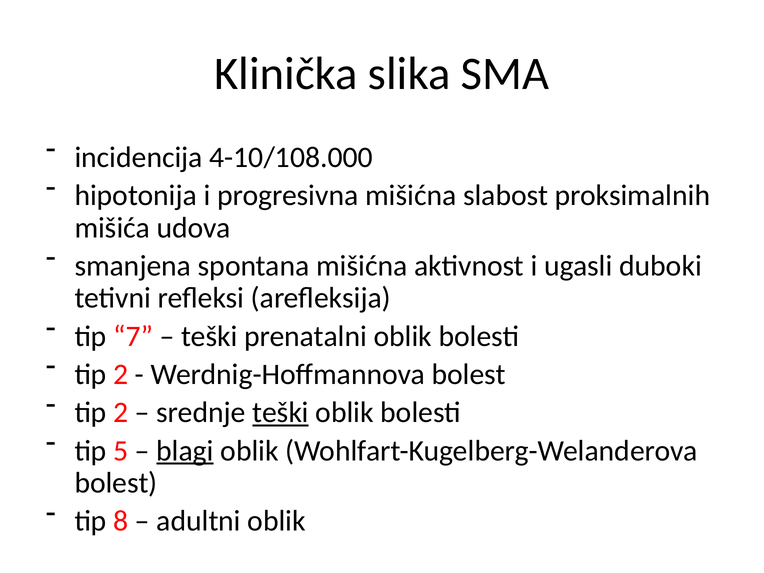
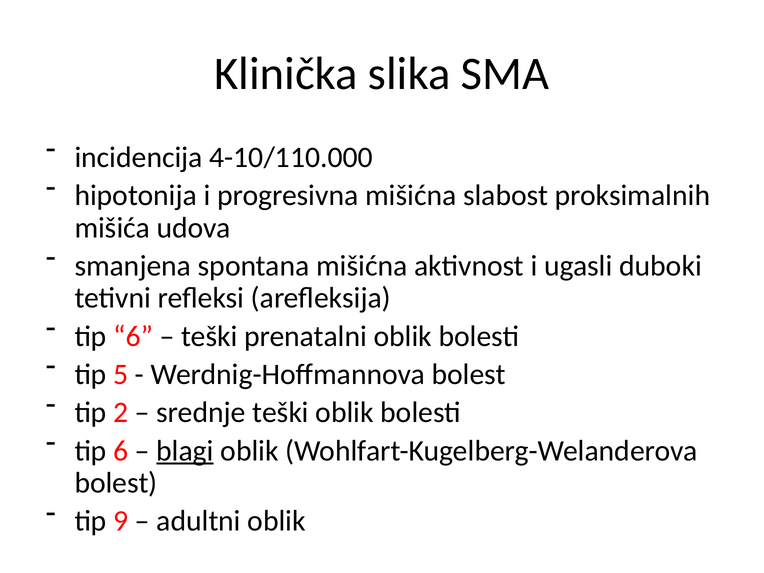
4-10/108.000: 4-10/108.000 -> 4-10/110.000
7 at (133, 336): 7 -> 6
2 at (121, 374): 2 -> 5
teški at (281, 413) underline: present -> none
5 at (121, 451): 5 -> 6
8: 8 -> 9
